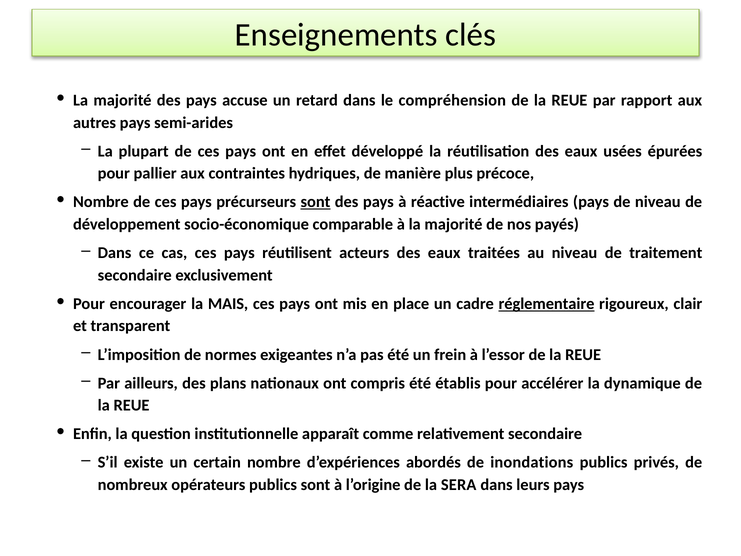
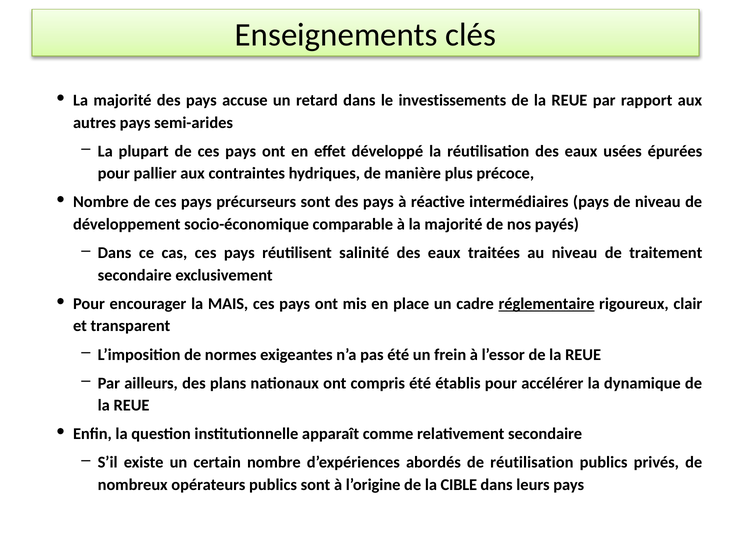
compréhension: compréhension -> investissements
sont at (315, 202) underline: present -> none
acteurs: acteurs -> salinité
de inondations: inondations -> réutilisation
SERA: SERA -> CIBLE
